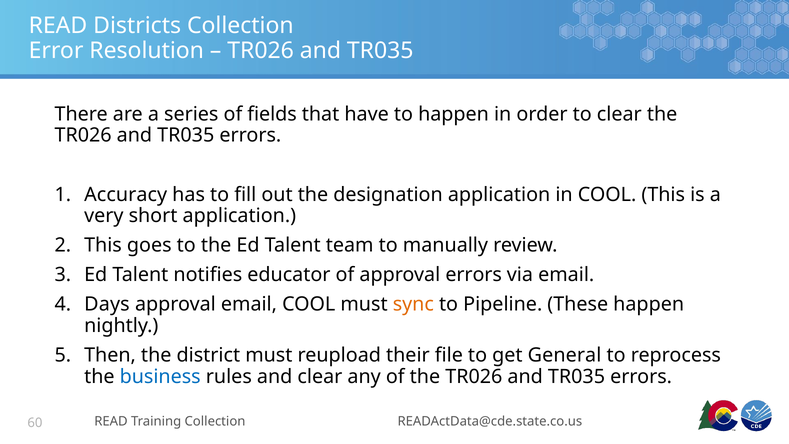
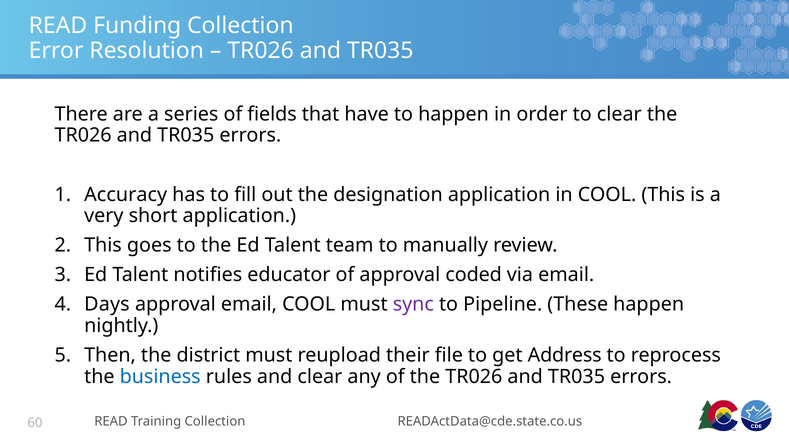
Districts: Districts -> Funding
approval errors: errors -> coded
sync colour: orange -> purple
General: General -> Address
